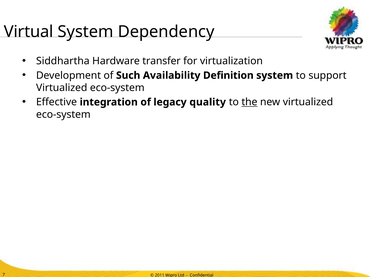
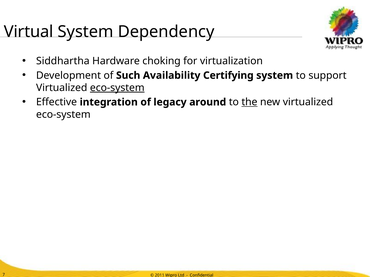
transfer: transfer -> choking
Definition: Definition -> Certifying
eco-system at (117, 88) underline: none -> present
quality: quality -> around
